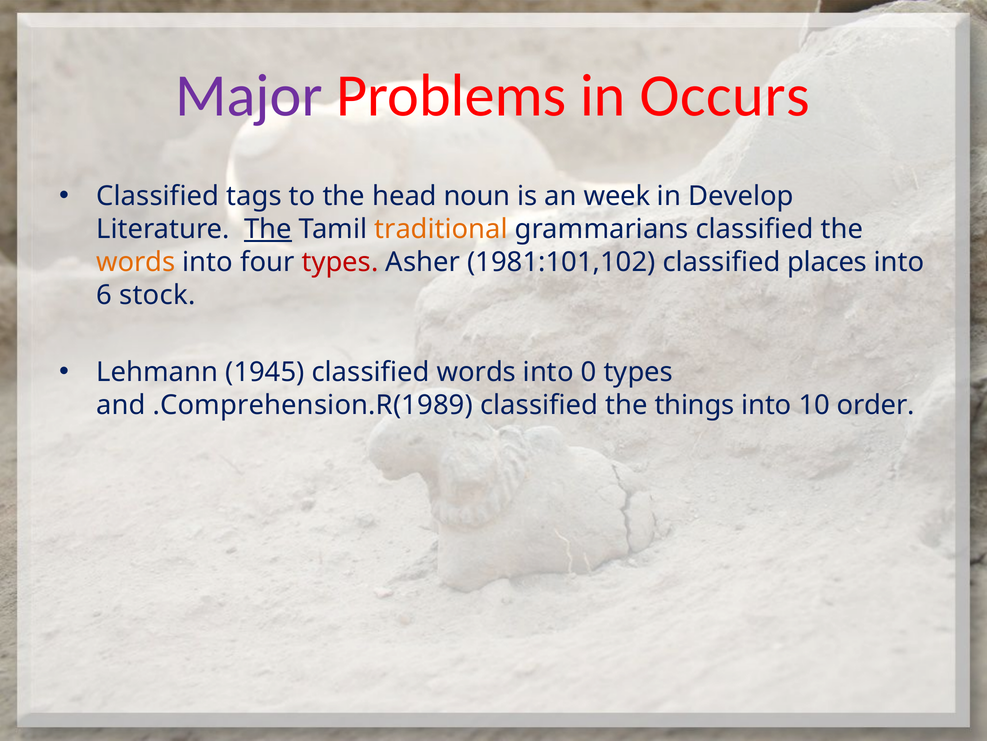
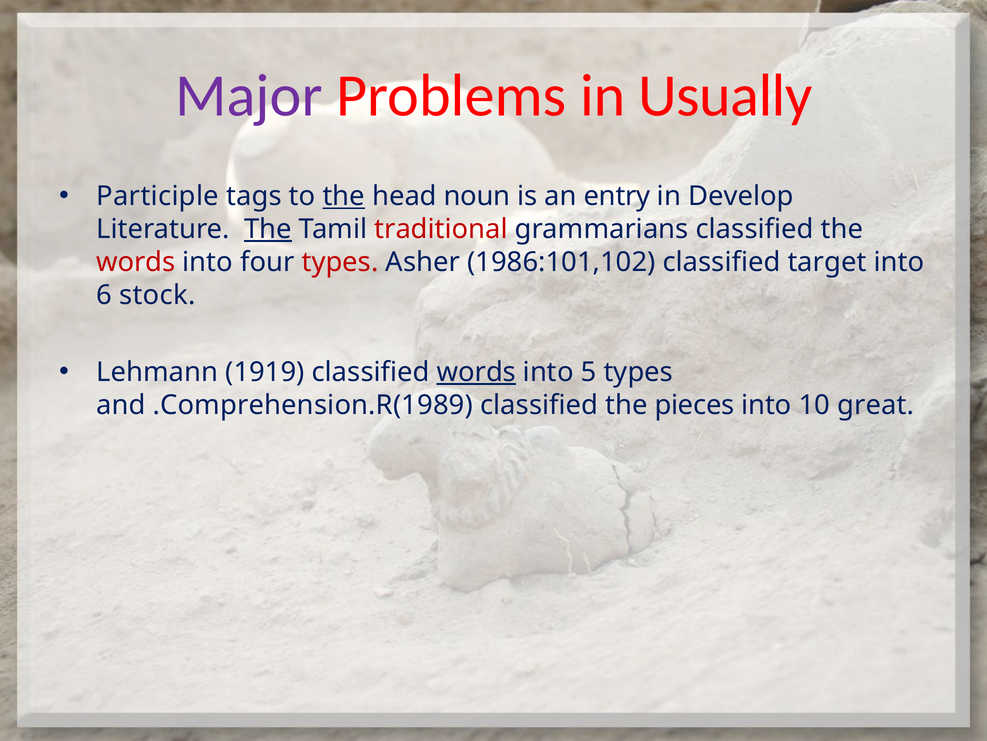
Occurs: Occurs -> Usually
Classified at (158, 196): Classified -> Participle
the at (344, 196) underline: none -> present
week: week -> entry
traditional colour: orange -> red
words at (136, 262) colour: orange -> red
1981:101,102: 1981:101,102 -> 1986:101,102
places: places -> target
1945: 1945 -> 1919
words at (476, 372) underline: none -> present
0: 0 -> 5
things: things -> pieces
order: order -> great
